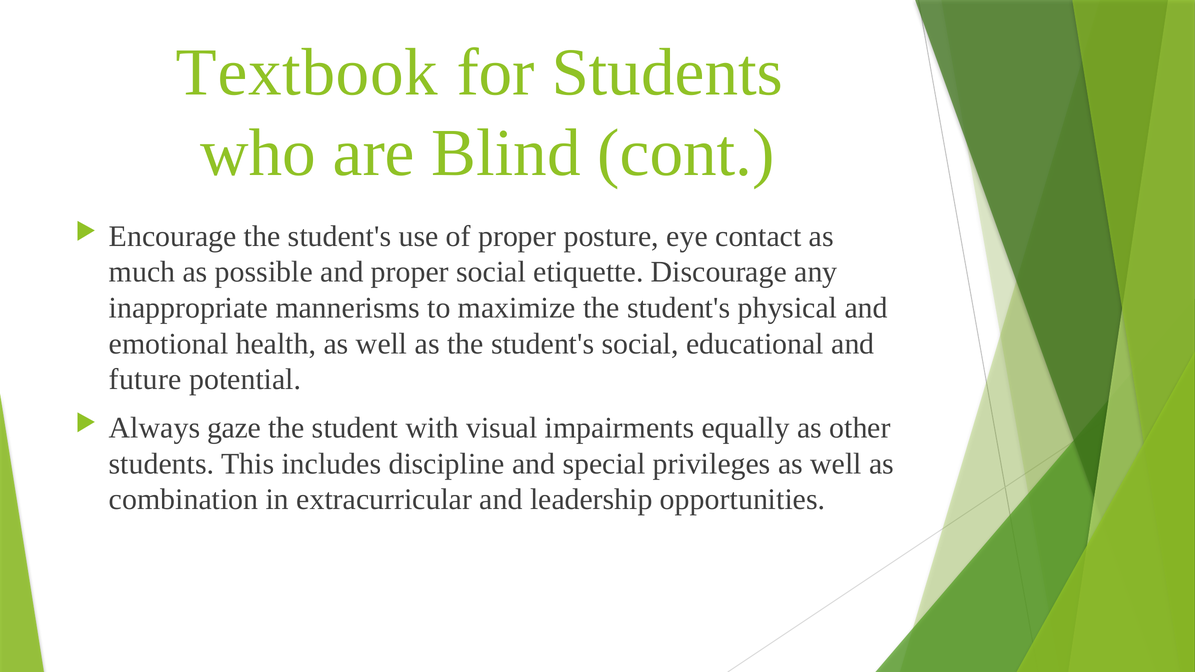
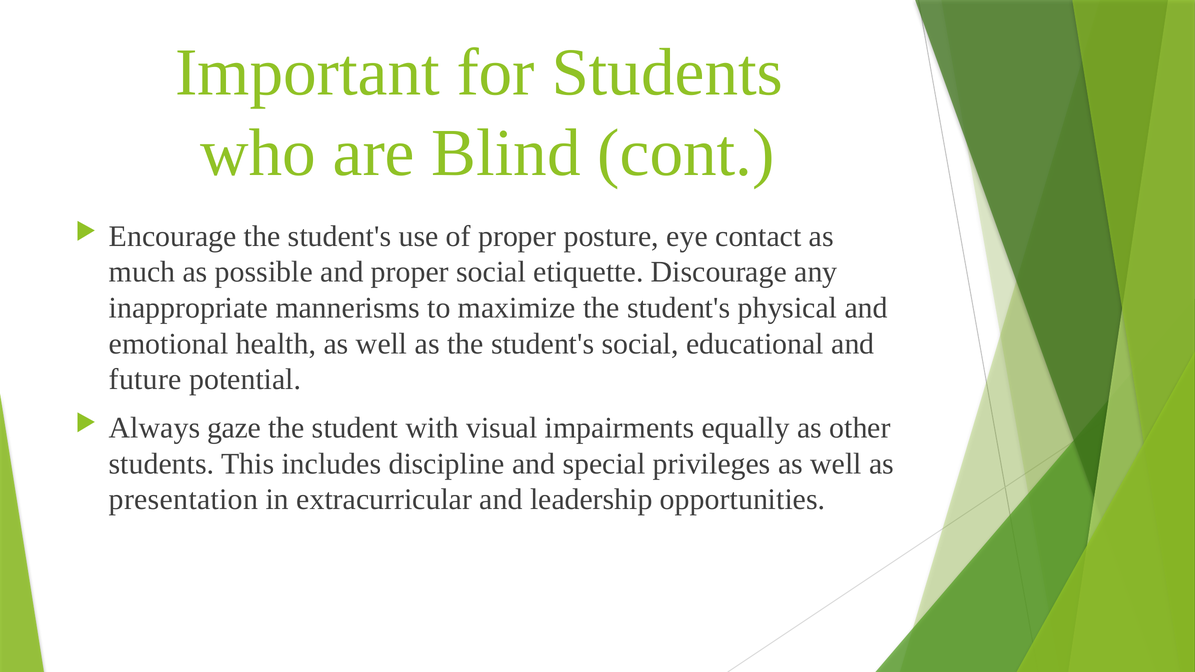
Textbook: Textbook -> Important
combination: combination -> presentation
